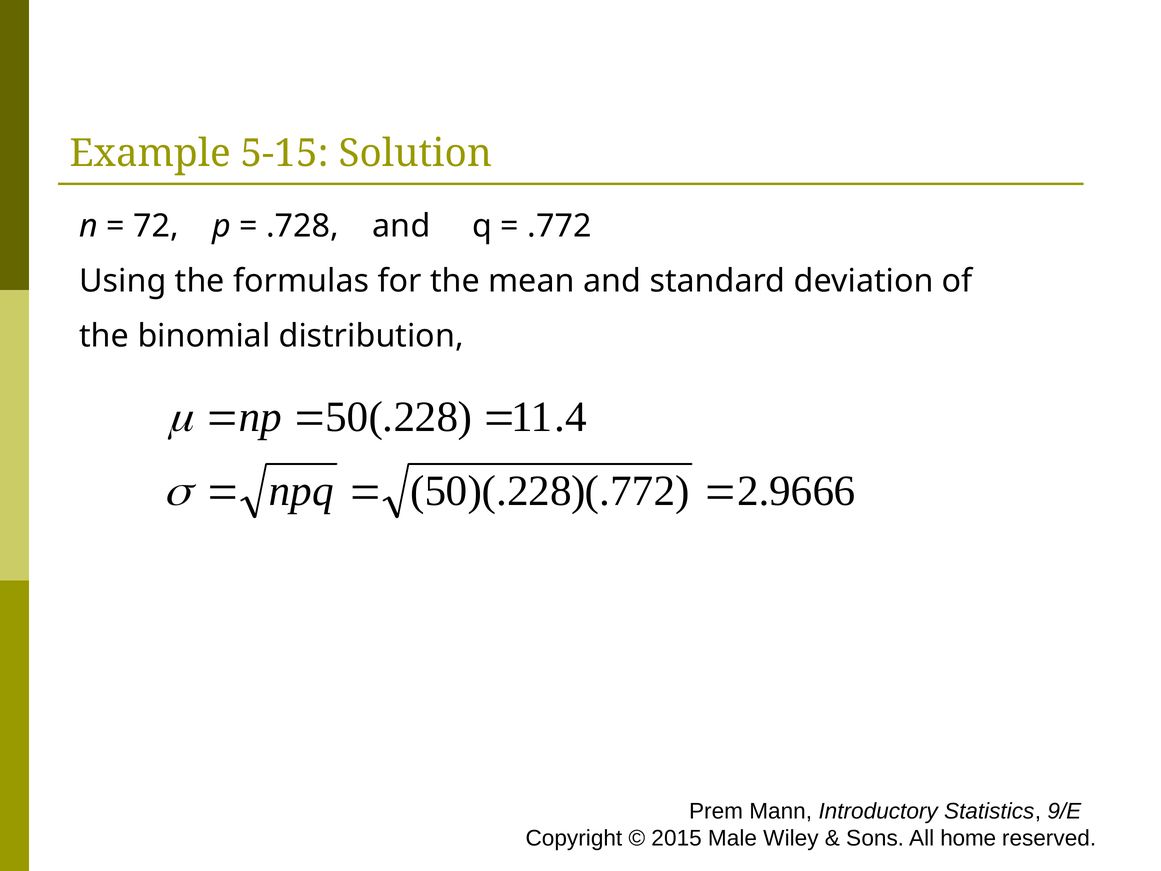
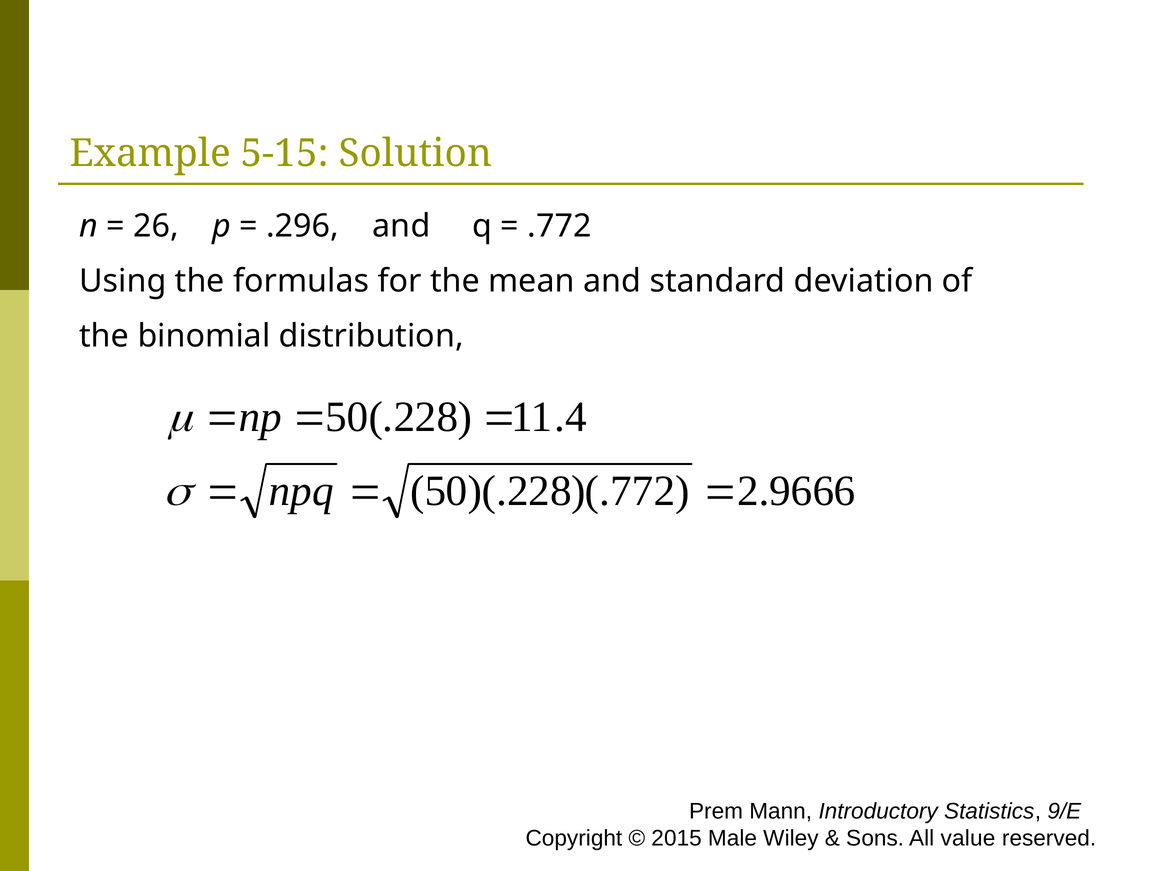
72: 72 -> 26
.728: .728 -> .296
home: home -> value
